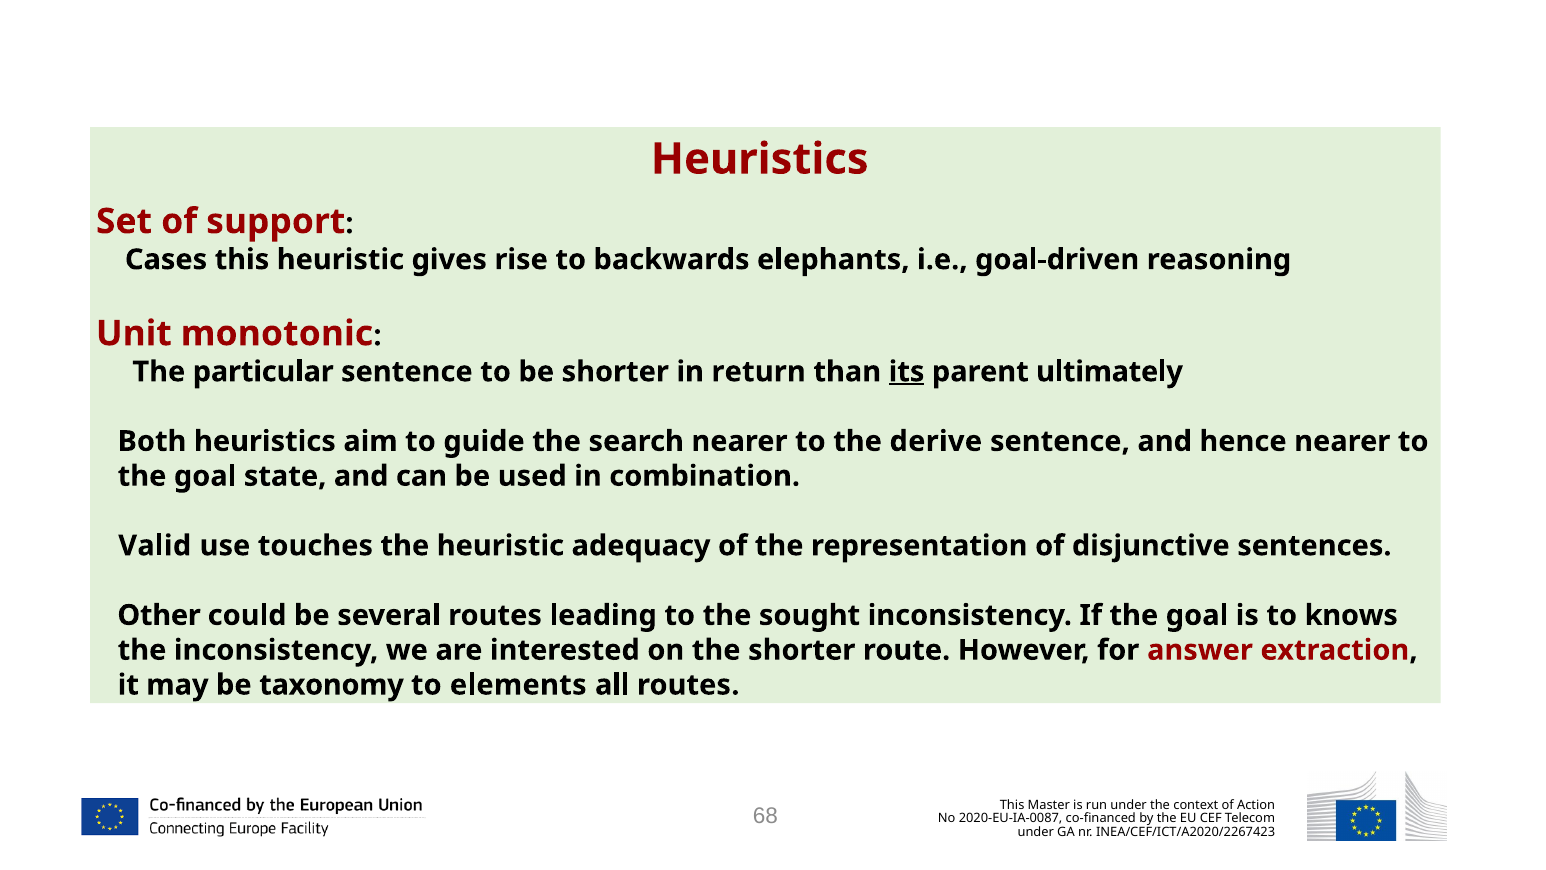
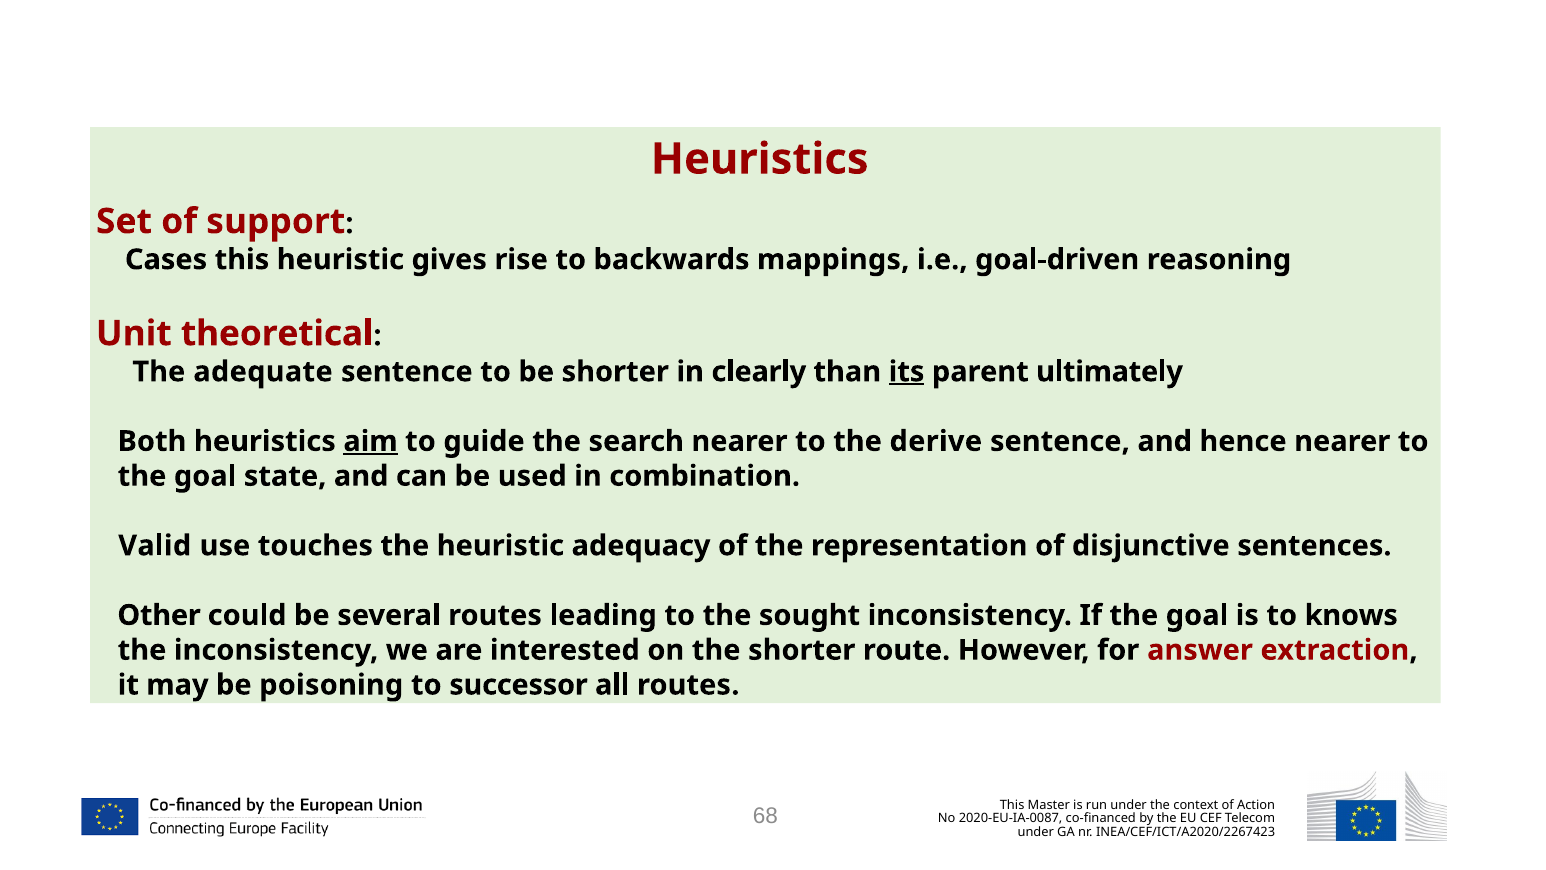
elephants: elephants -> mappings
monotonic: monotonic -> theoretical
particular: particular -> adequate
return: return -> clearly
aim underline: none -> present
taxonomy: taxonomy -> poisoning
elements: elements -> successor
